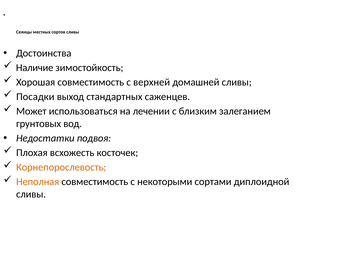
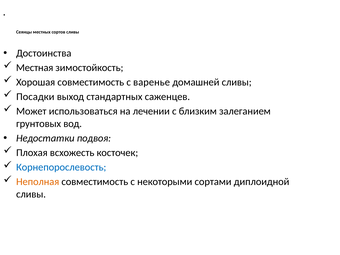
Наличие: Наличие -> Местная
верхней: верхней -> варенье
Корнепорослевость colour: orange -> blue
